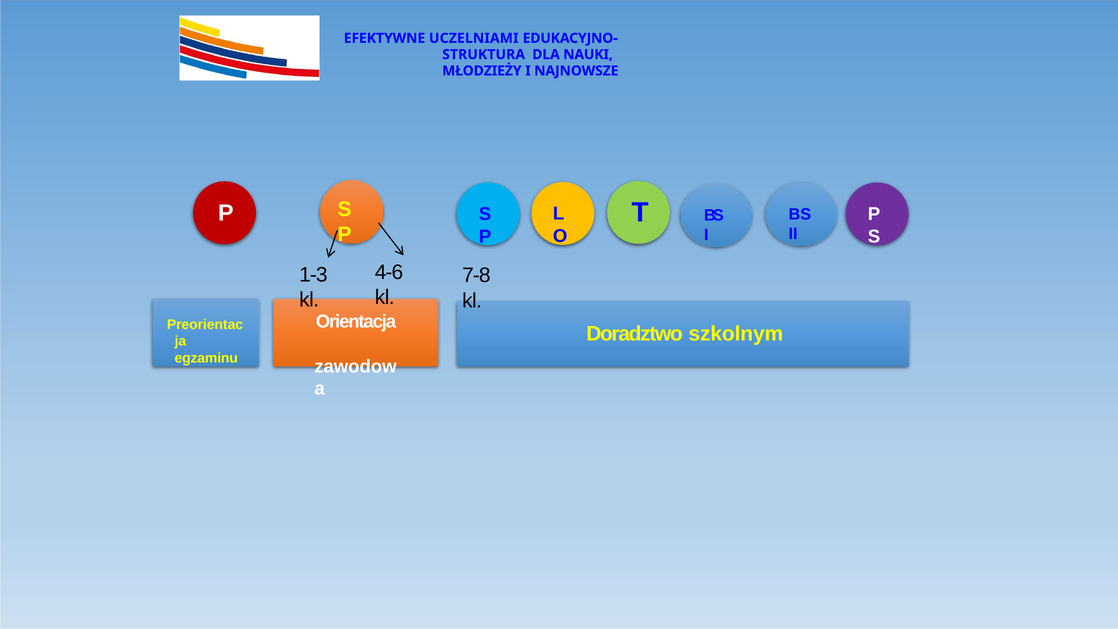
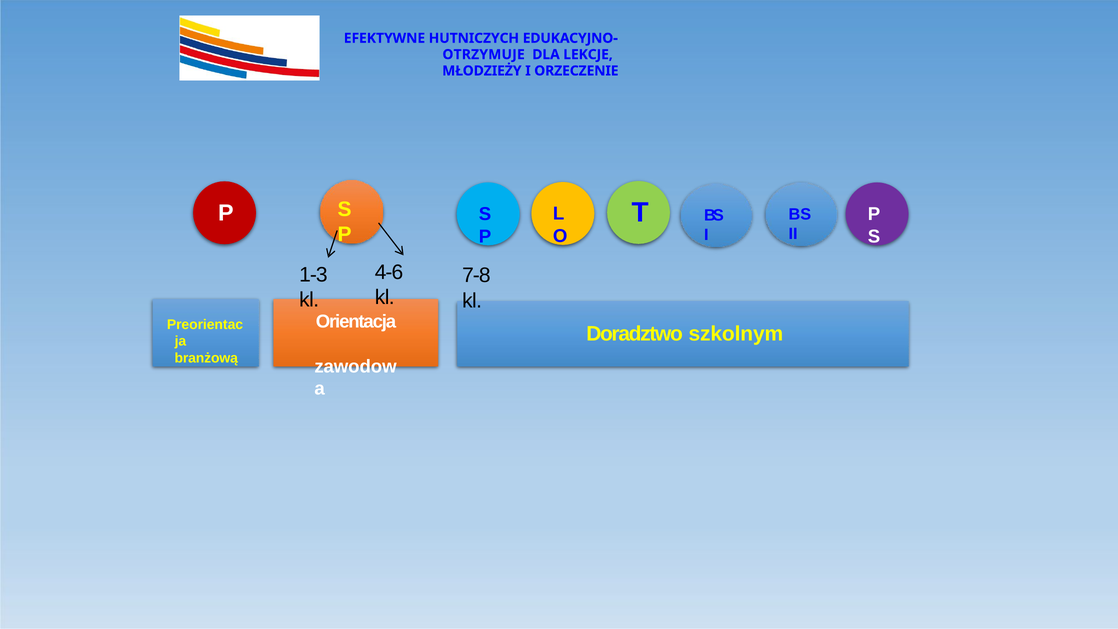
UCZELNIAMI: UCZELNIAMI -> HUTNICZYCH
STRUKTURA: STRUKTURA -> OTRZYMUJE
NAUKI: NAUKI -> LEKCJE
NAJNOWSZE: NAJNOWSZE -> ORZECZENIE
egzaminu: egzaminu -> branżową
